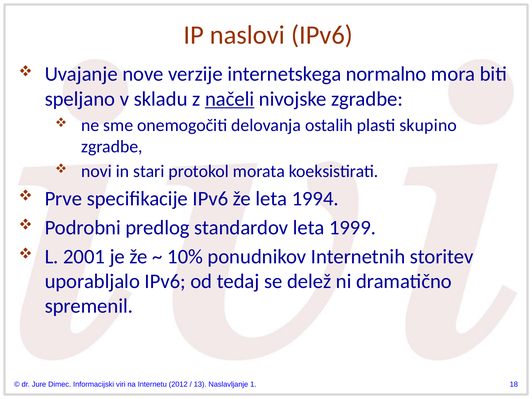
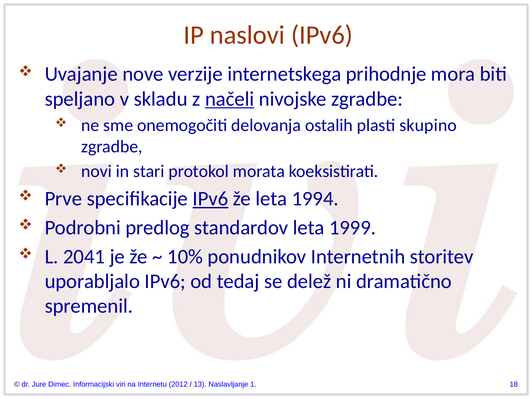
normalno: normalno -> prihodnje
IPv6 at (210, 199) underline: none -> present
2001: 2001 -> 2041
